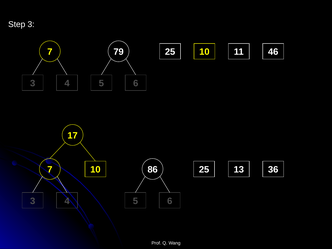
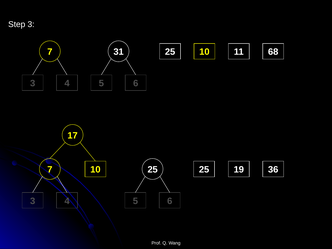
79: 79 -> 31
46: 46 -> 68
7 86: 86 -> 25
13: 13 -> 19
